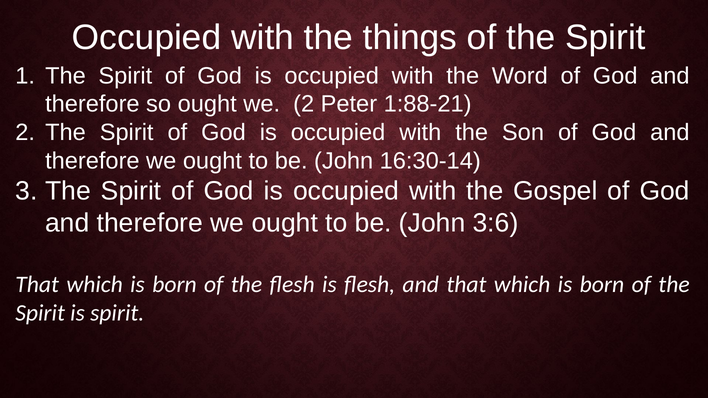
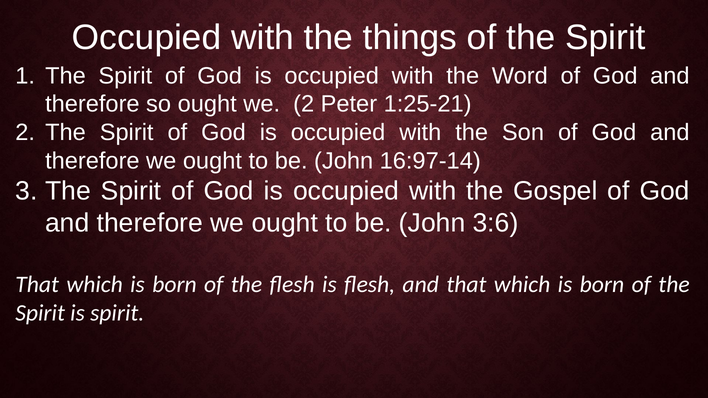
1:88-21: 1:88-21 -> 1:25-21
16:30-14: 16:30-14 -> 16:97-14
